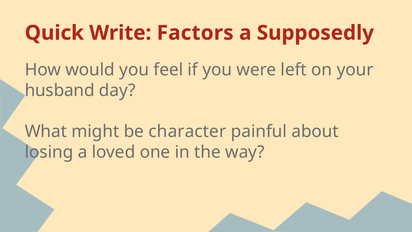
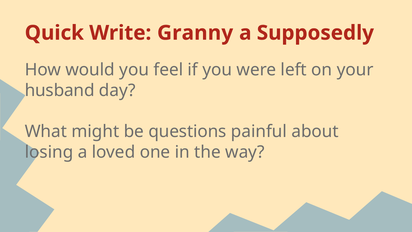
Factors: Factors -> Granny
character: character -> questions
